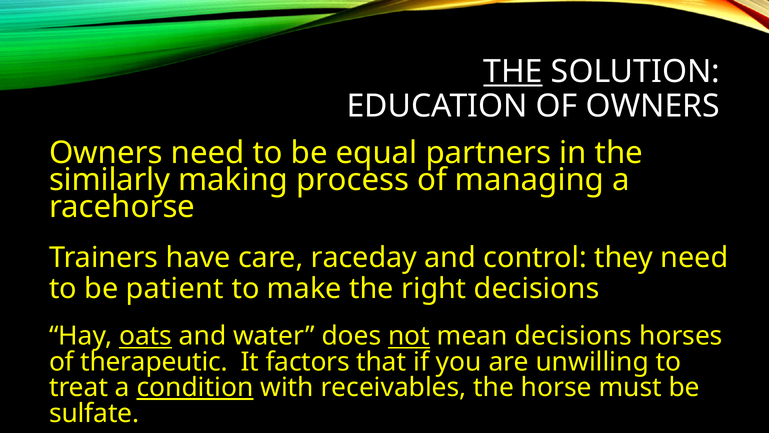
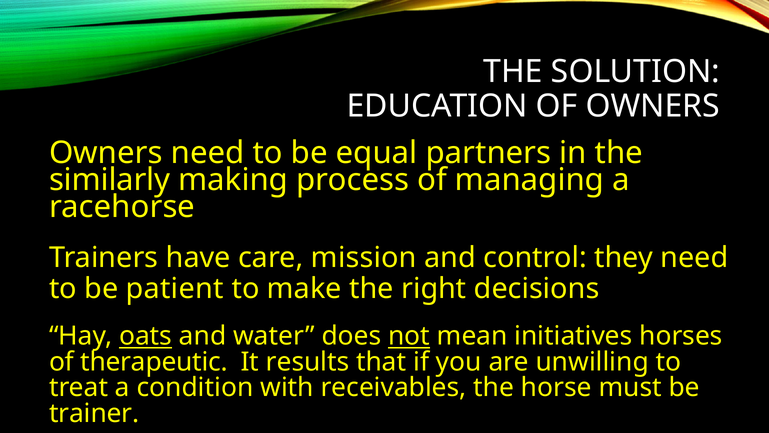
THE at (513, 71) underline: present -> none
raceday: raceday -> mission
mean decisions: decisions -> initiatives
factors: factors -> results
condition underline: present -> none
sulfate: sulfate -> trainer
